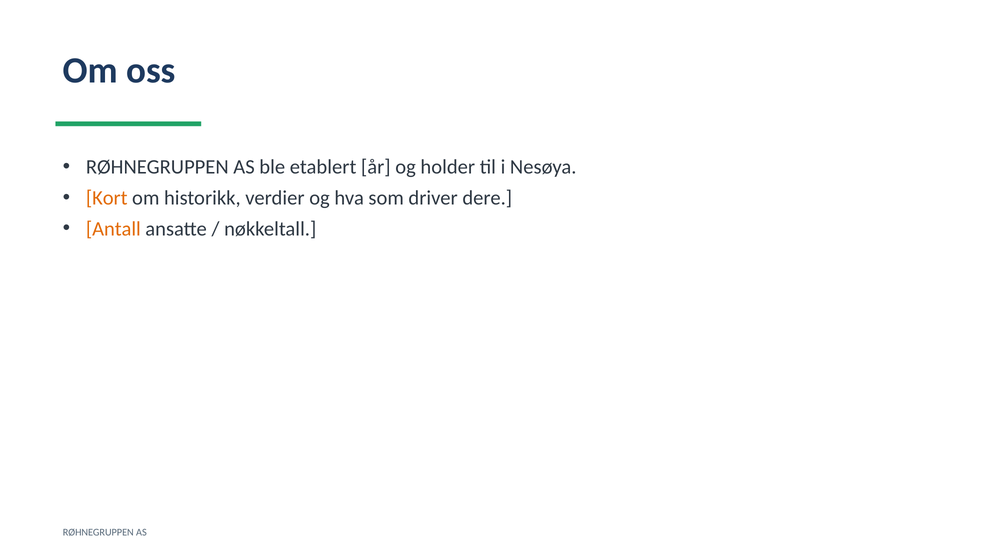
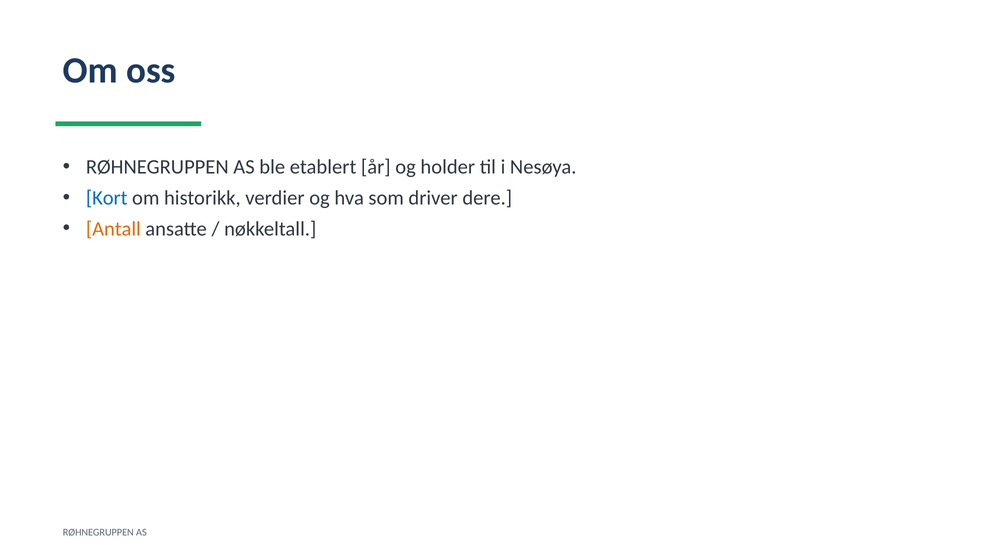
Kort colour: orange -> blue
